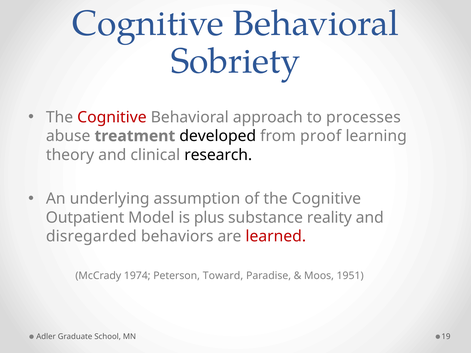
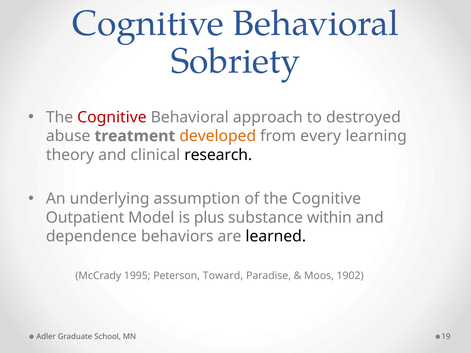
processes: processes -> destroyed
developed colour: black -> orange
proof: proof -> every
reality: reality -> within
disregarded: disregarded -> dependence
learned colour: red -> black
1974: 1974 -> 1995
1951: 1951 -> 1902
